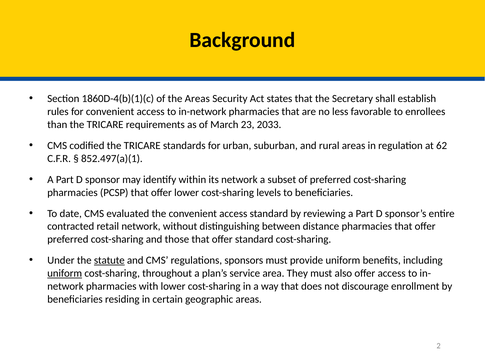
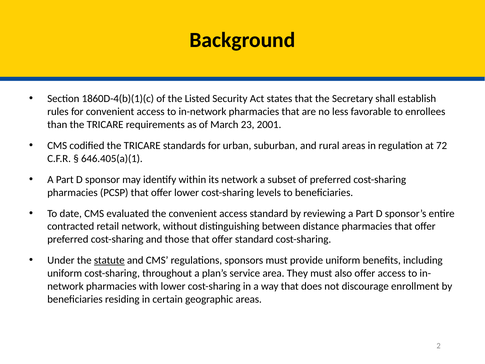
the Areas: Areas -> Listed
2033: 2033 -> 2001
62: 62 -> 72
852.497(a)(1: 852.497(a)(1 -> 646.405(a)(1
uniform at (65, 273) underline: present -> none
